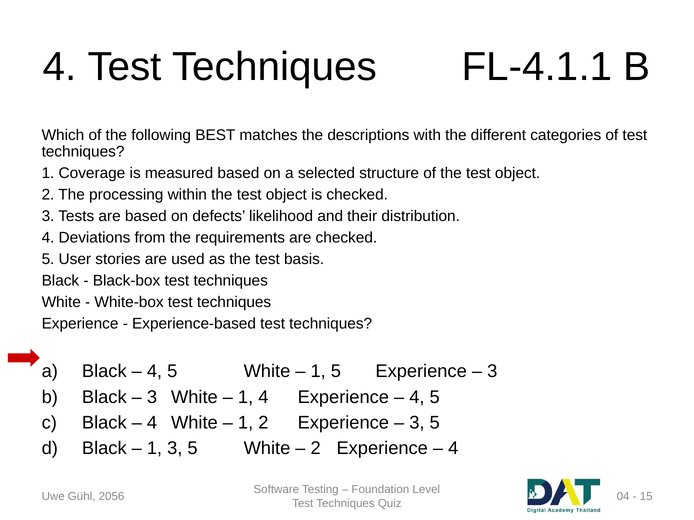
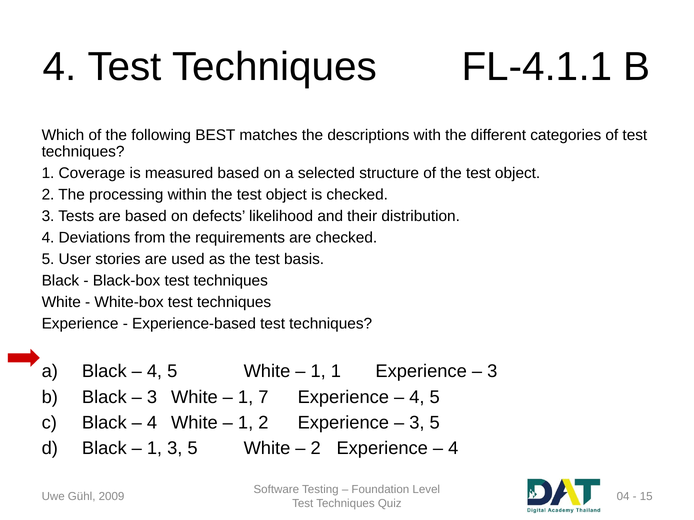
1 5: 5 -> 1
1 4: 4 -> 7
2056: 2056 -> 2009
